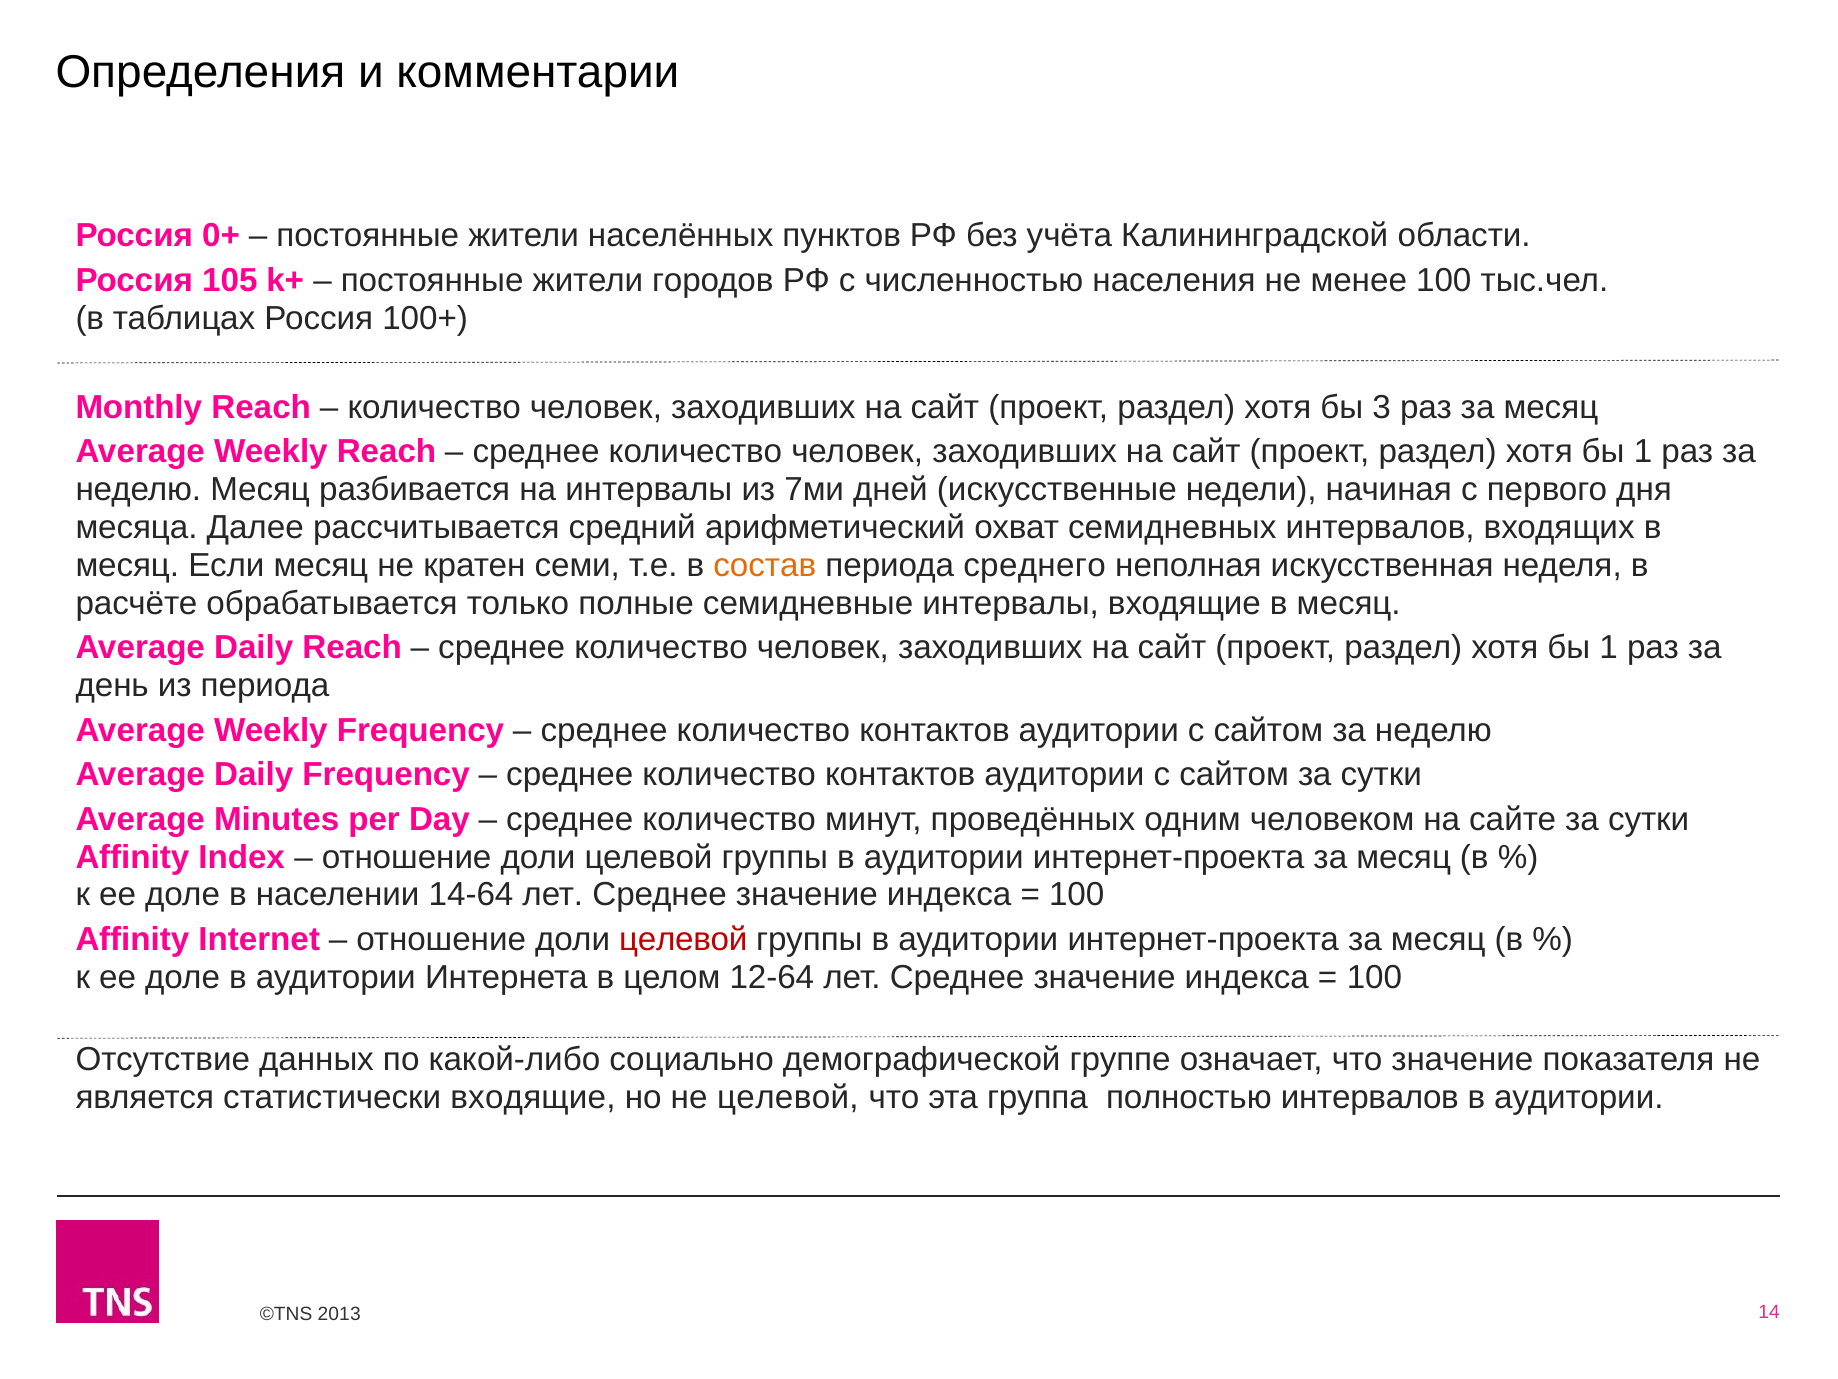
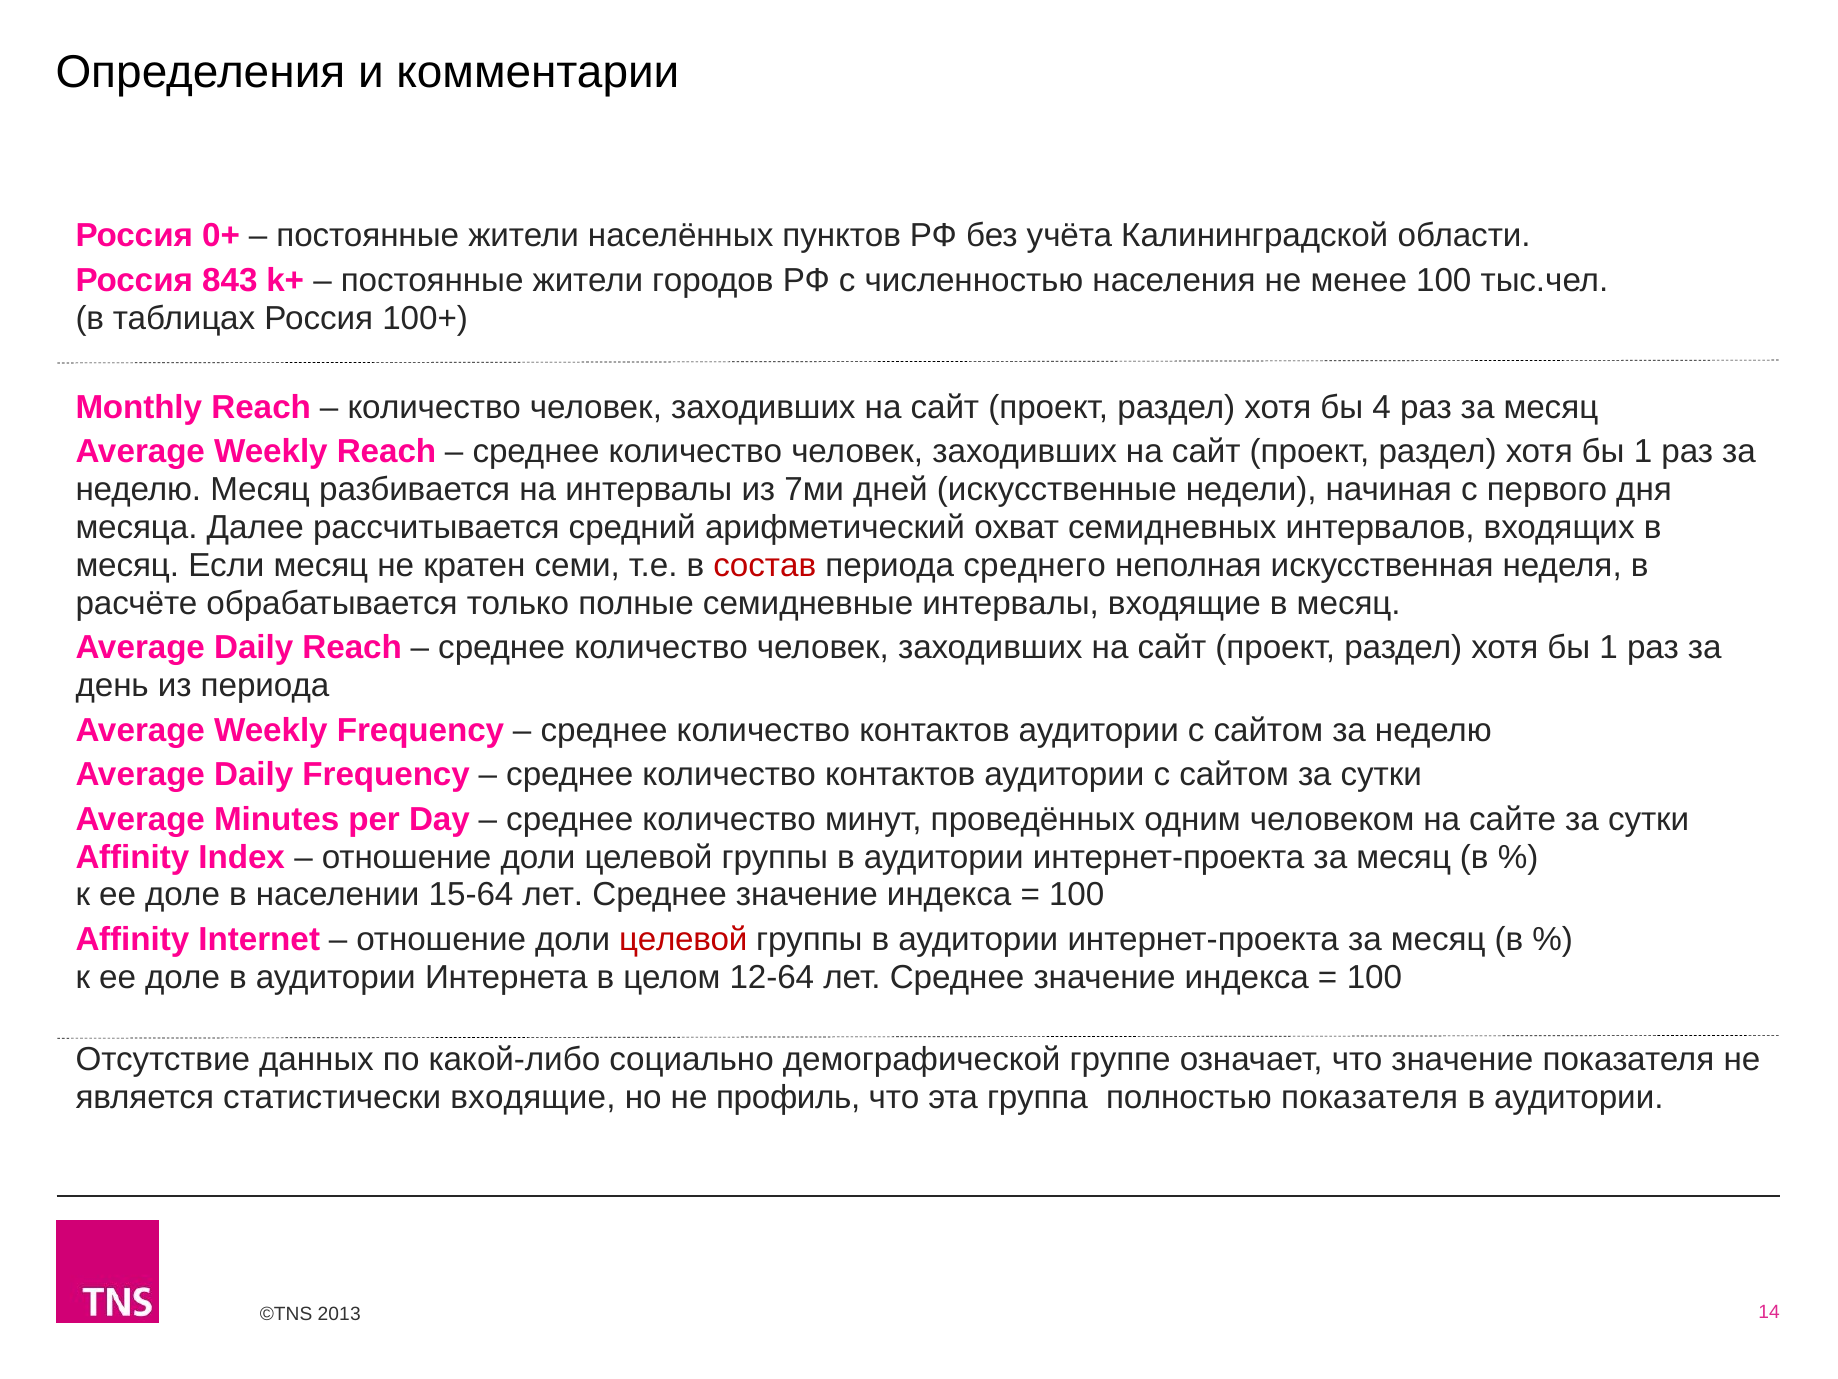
105: 105 -> 843
3: 3 -> 4
состав colour: orange -> red
14-64: 14-64 -> 15-64
не целевой: целевой -> профиль
полностью интервалов: интервалов -> показателя
